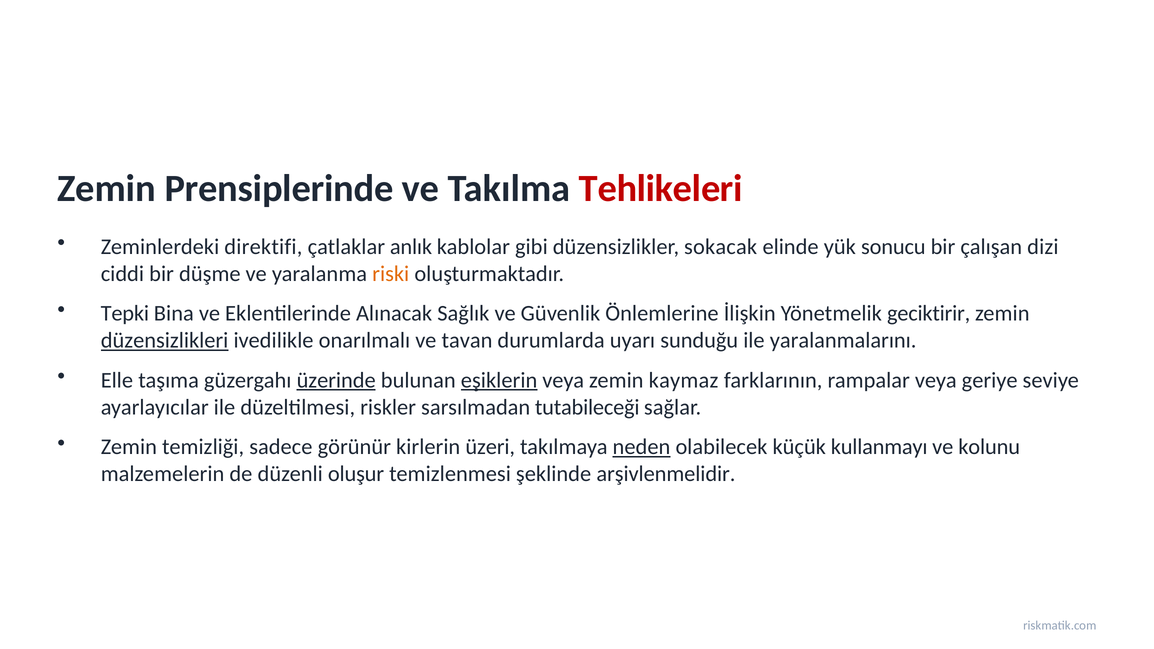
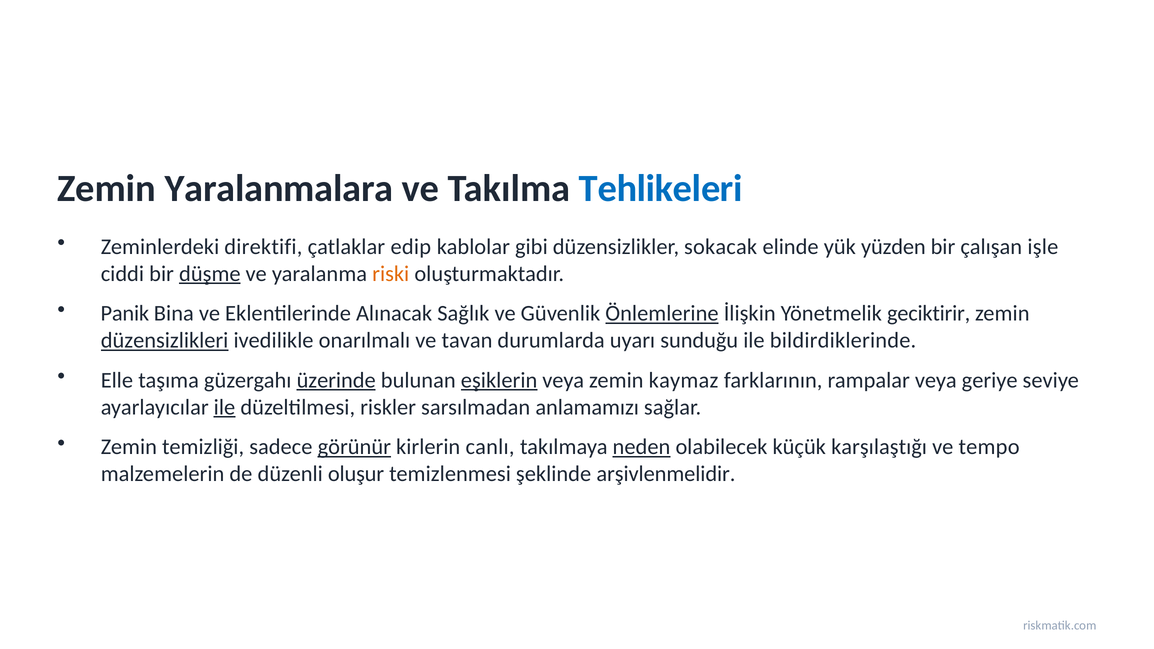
Prensiplerinde: Prensiplerinde -> Yaralanmalara
Tehlikeleri colour: red -> blue
anlık: anlık -> edip
sonucu: sonucu -> yüzden
dizi: dizi -> işle
düşme underline: none -> present
Tepki: Tepki -> Panik
Önlemlerine underline: none -> present
yaralanmalarını: yaralanmalarını -> bildirdiklerinde
ile at (224, 407) underline: none -> present
tutabileceği: tutabileceği -> anlamamızı
görünür underline: none -> present
üzeri: üzeri -> canlı
kullanmayı: kullanmayı -> karşılaştığı
kolunu: kolunu -> tempo
